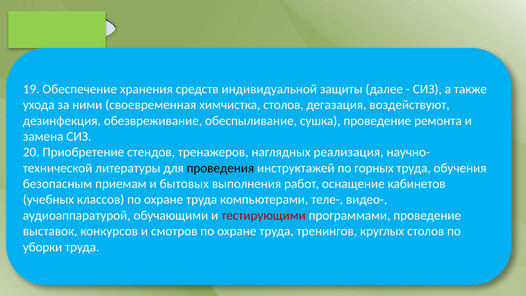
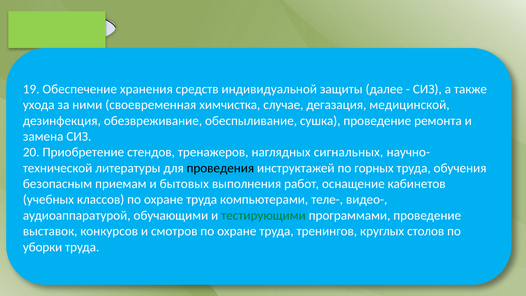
химчистка столов: столов -> случае
воздействуют: воздействуют -> медицинской
реализация: реализация -> сигнальных
тестирующими colour: red -> green
